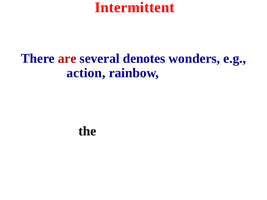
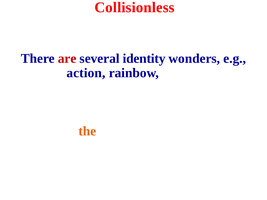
Intermittent: Intermittent -> Collisionless
denotes: denotes -> identity
the colour: black -> orange
